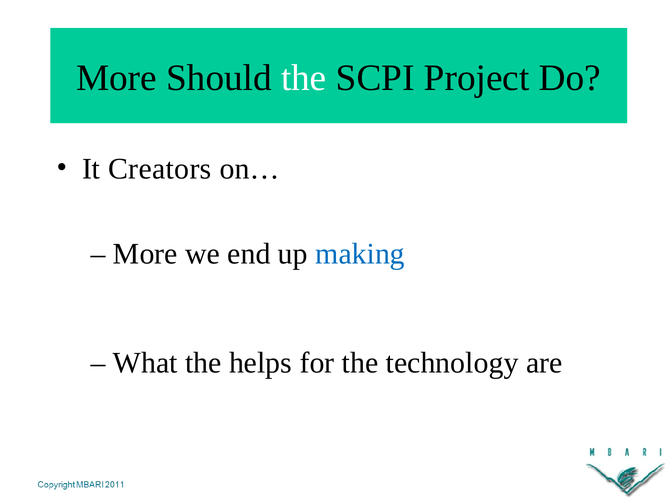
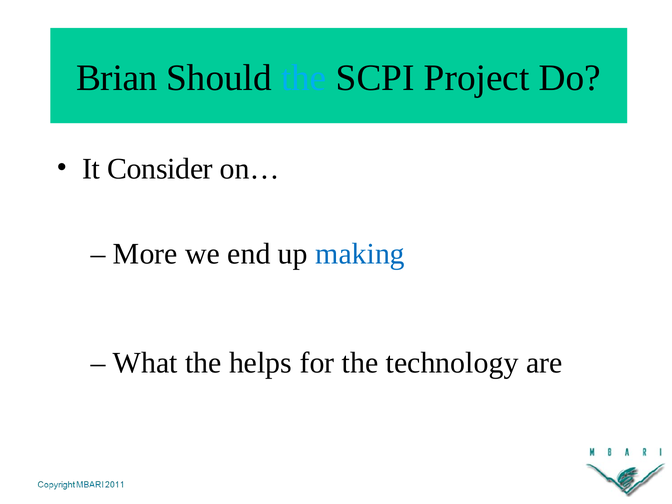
More at (117, 78): More -> Brian
the at (304, 78) colour: white -> light blue
Creators: Creators -> Consider
